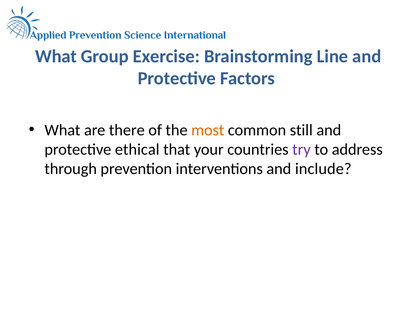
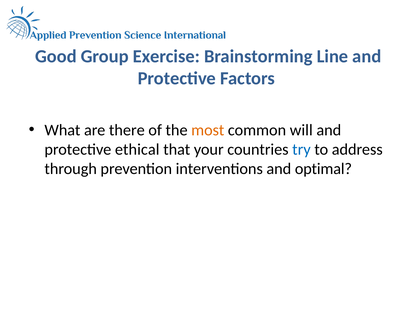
What at (56, 56): What -> Good
still: still -> will
try colour: purple -> blue
include: include -> optimal
